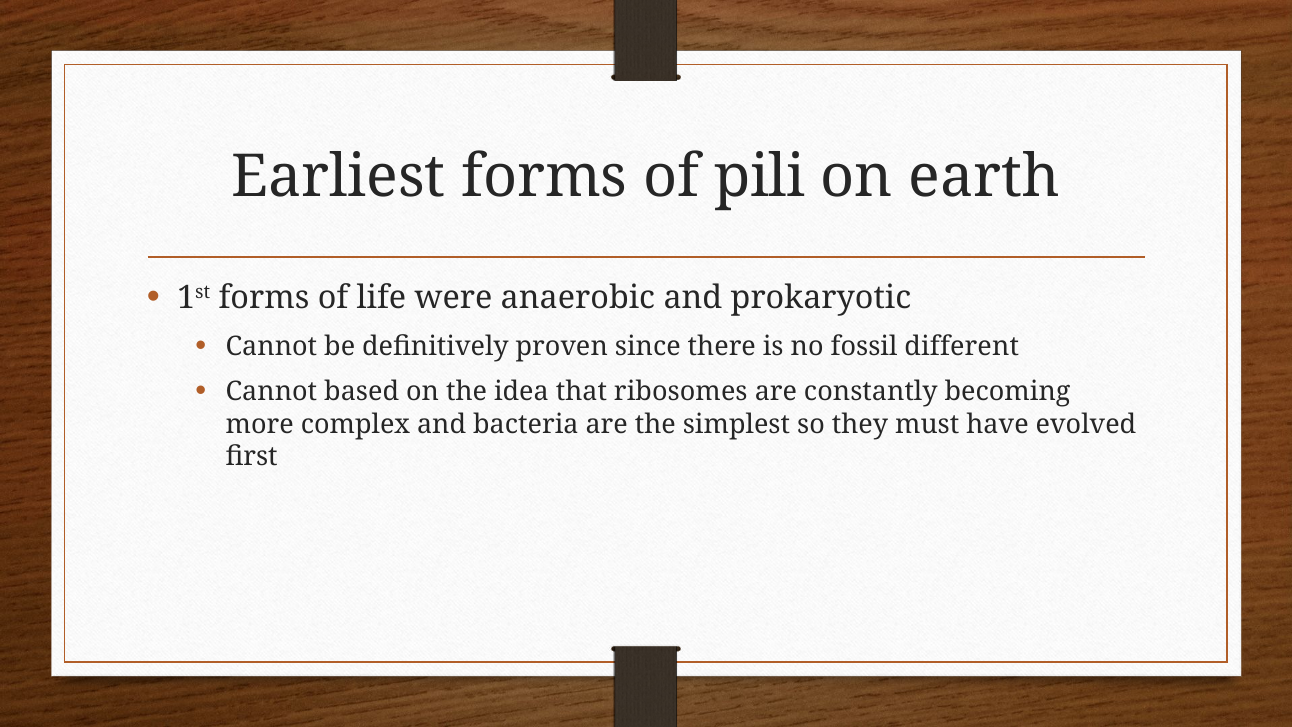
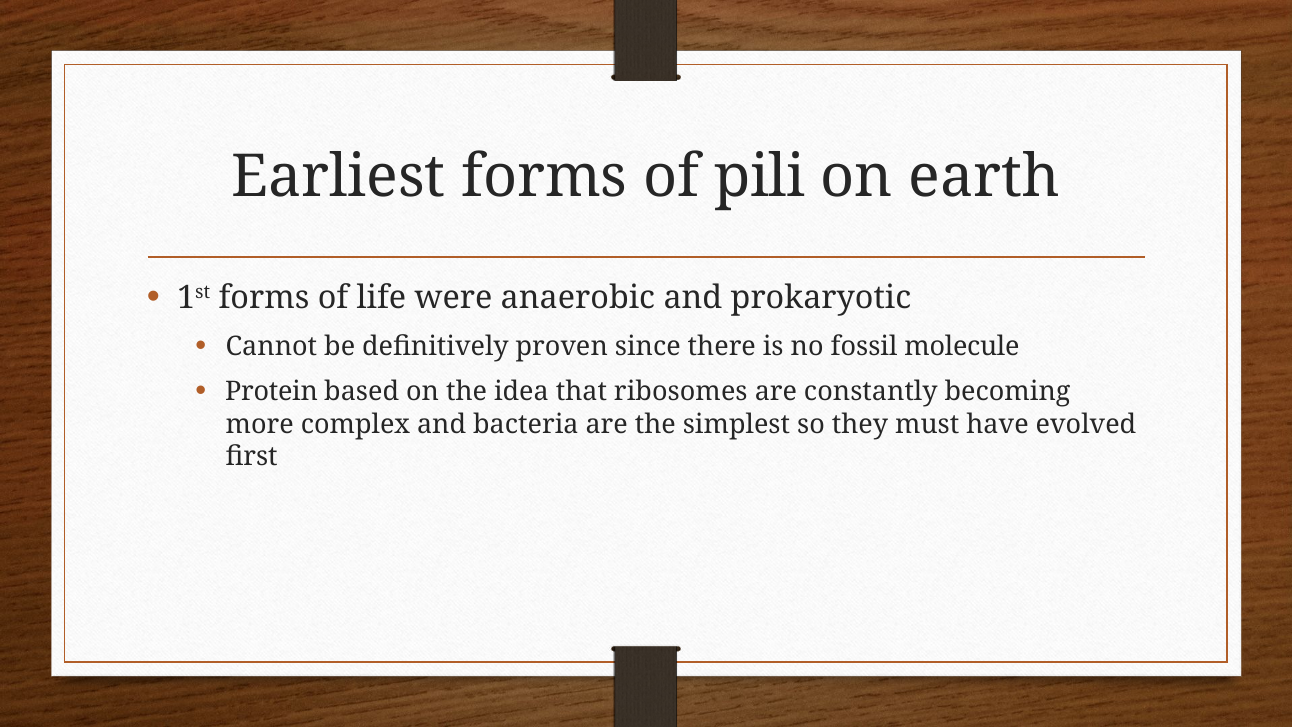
different: different -> molecule
Cannot at (271, 392): Cannot -> Protein
